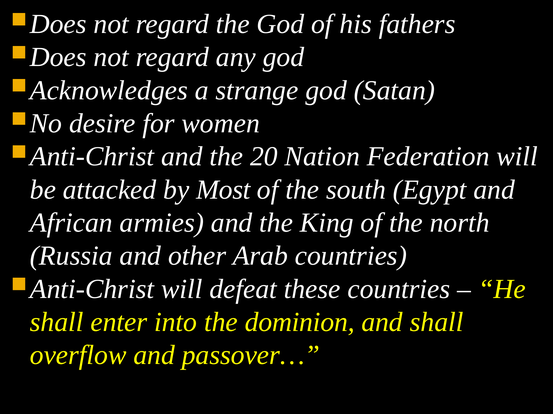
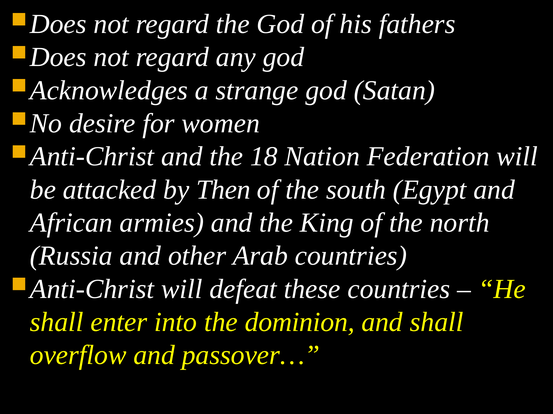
20: 20 -> 18
Most: Most -> Then
